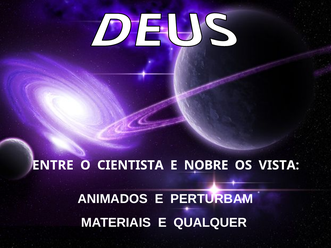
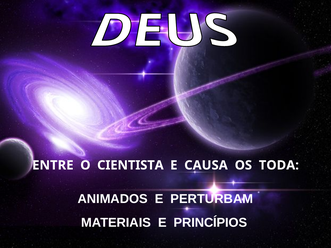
NOBRE: NOBRE -> CAUSA
VISTA: VISTA -> TODA
QUALQUER: QUALQUER -> PRINCÍPIOS
